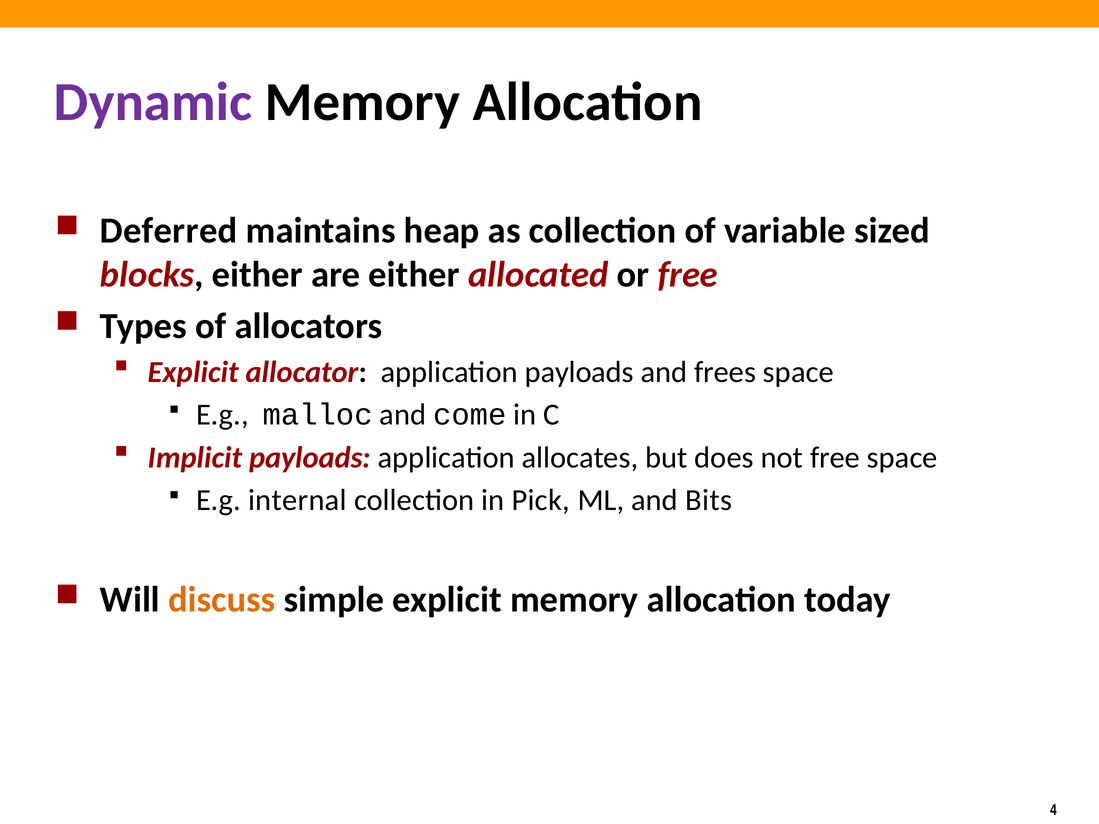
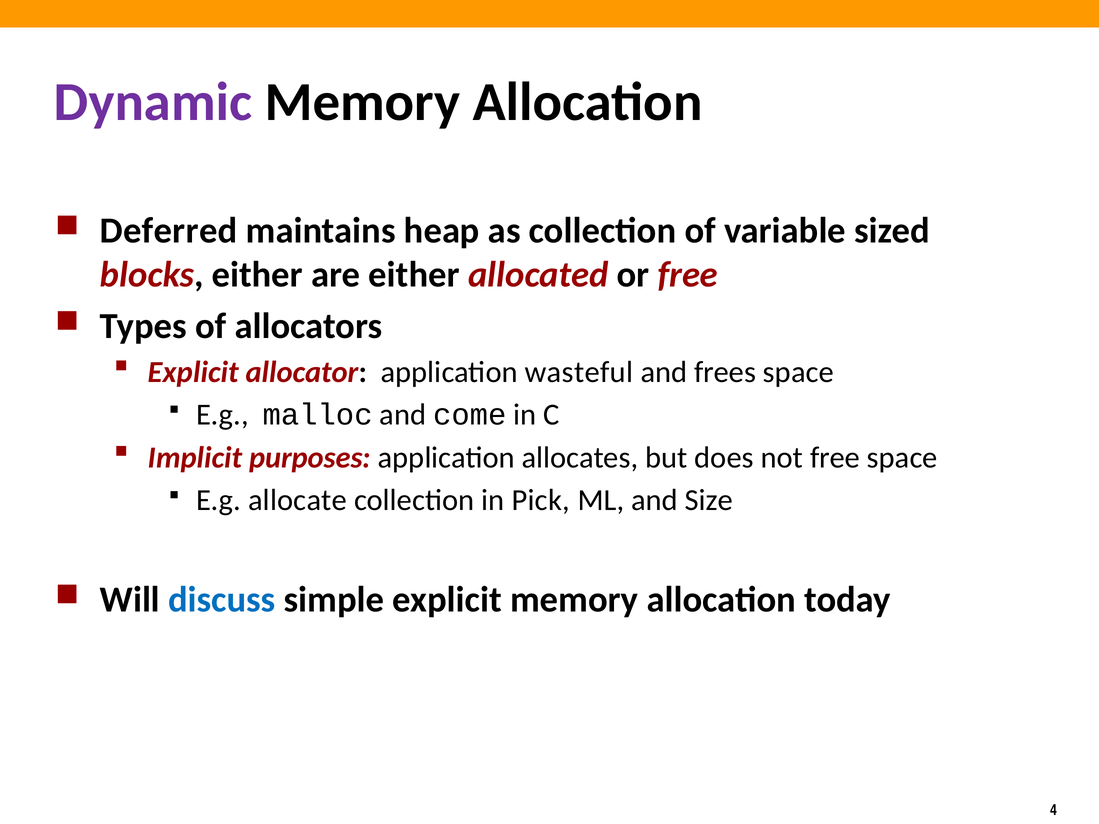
application payloads: payloads -> wasteful
Implicit payloads: payloads -> purposes
internal: internal -> allocate
Bits: Bits -> Size
discuss colour: orange -> blue
